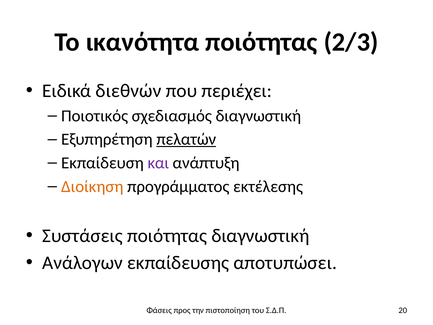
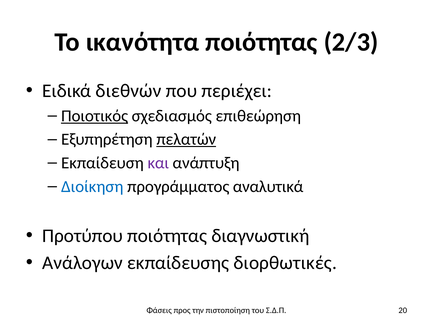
Ποιοτικός underline: none -> present
σχεδιασμός διαγνωστική: διαγνωστική -> επιθεώρηση
Διοίκηση colour: orange -> blue
εκτέλεσης: εκτέλεσης -> αναλυτικά
Συστάσεις: Συστάσεις -> Προτύπου
αποτυπώσει: αποτυπώσει -> διορθωτικές
